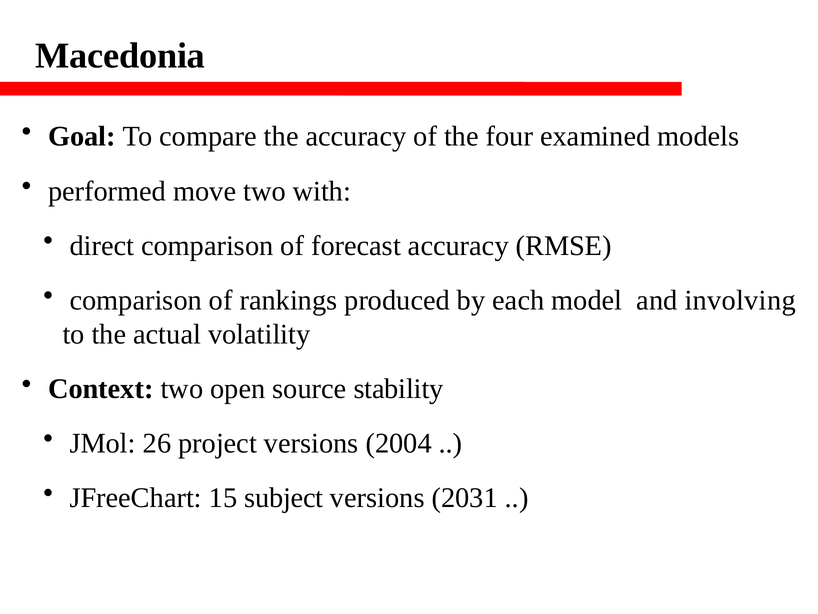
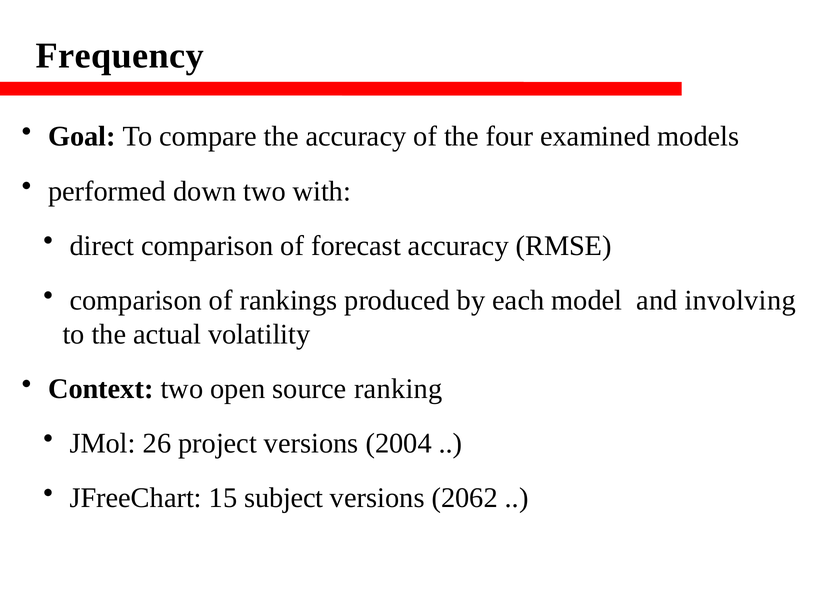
Macedonia: Macedonia -> Frequency
move: move -> down
stability: stability -> ranking
2031: 2031 -> 2062
